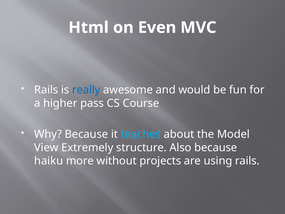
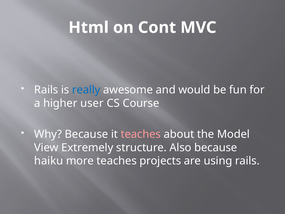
Even: Even -> Cont
pass: pass -> user
teaches at (141, 134) colour: light blue -> pink
more without: without -> teaches
